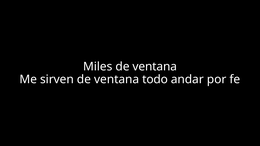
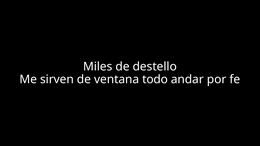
Miles de ventana: ventana -> destello
